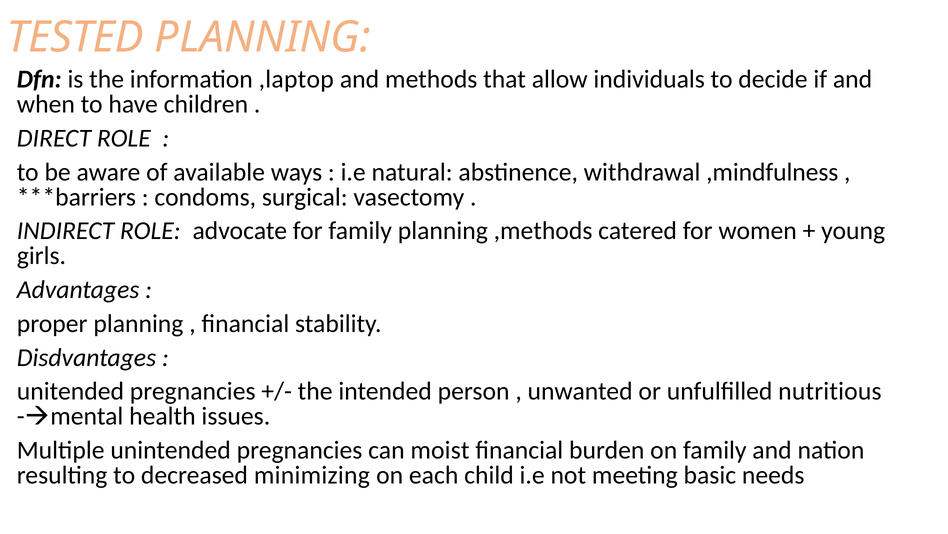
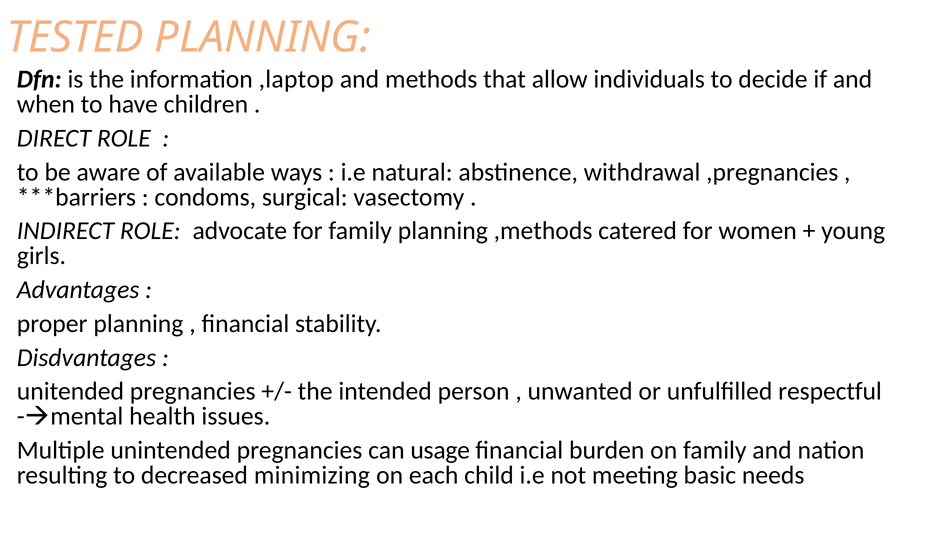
,mindfulness: ,mindfulness -> ,pregnancies
nutritious: nutritious -> respectful
moist: moist -> usage
